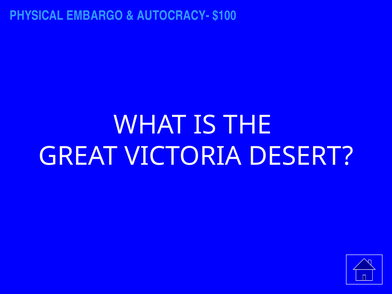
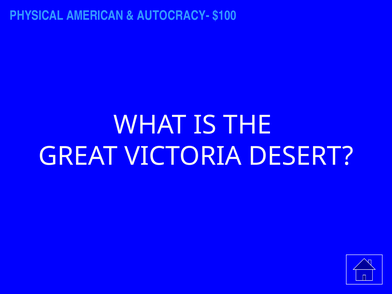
EMBARGO: EMBARGO -> AMERICAN
